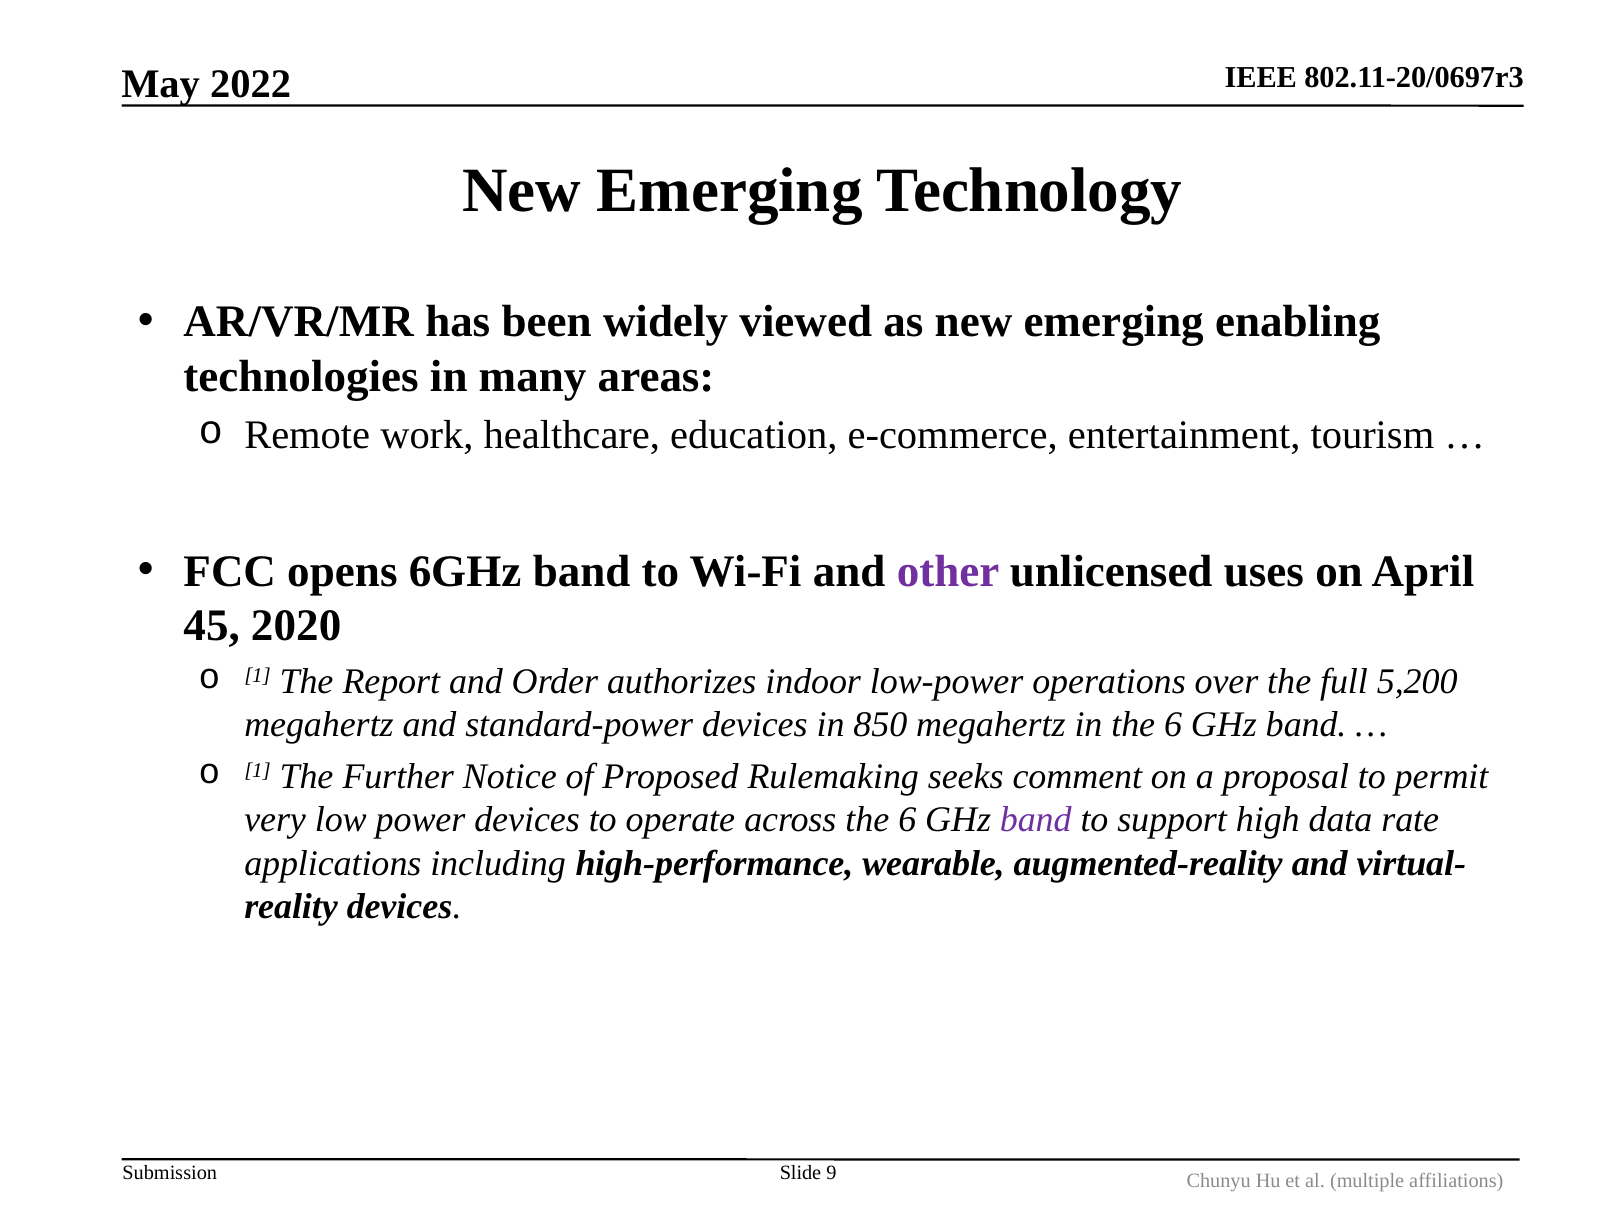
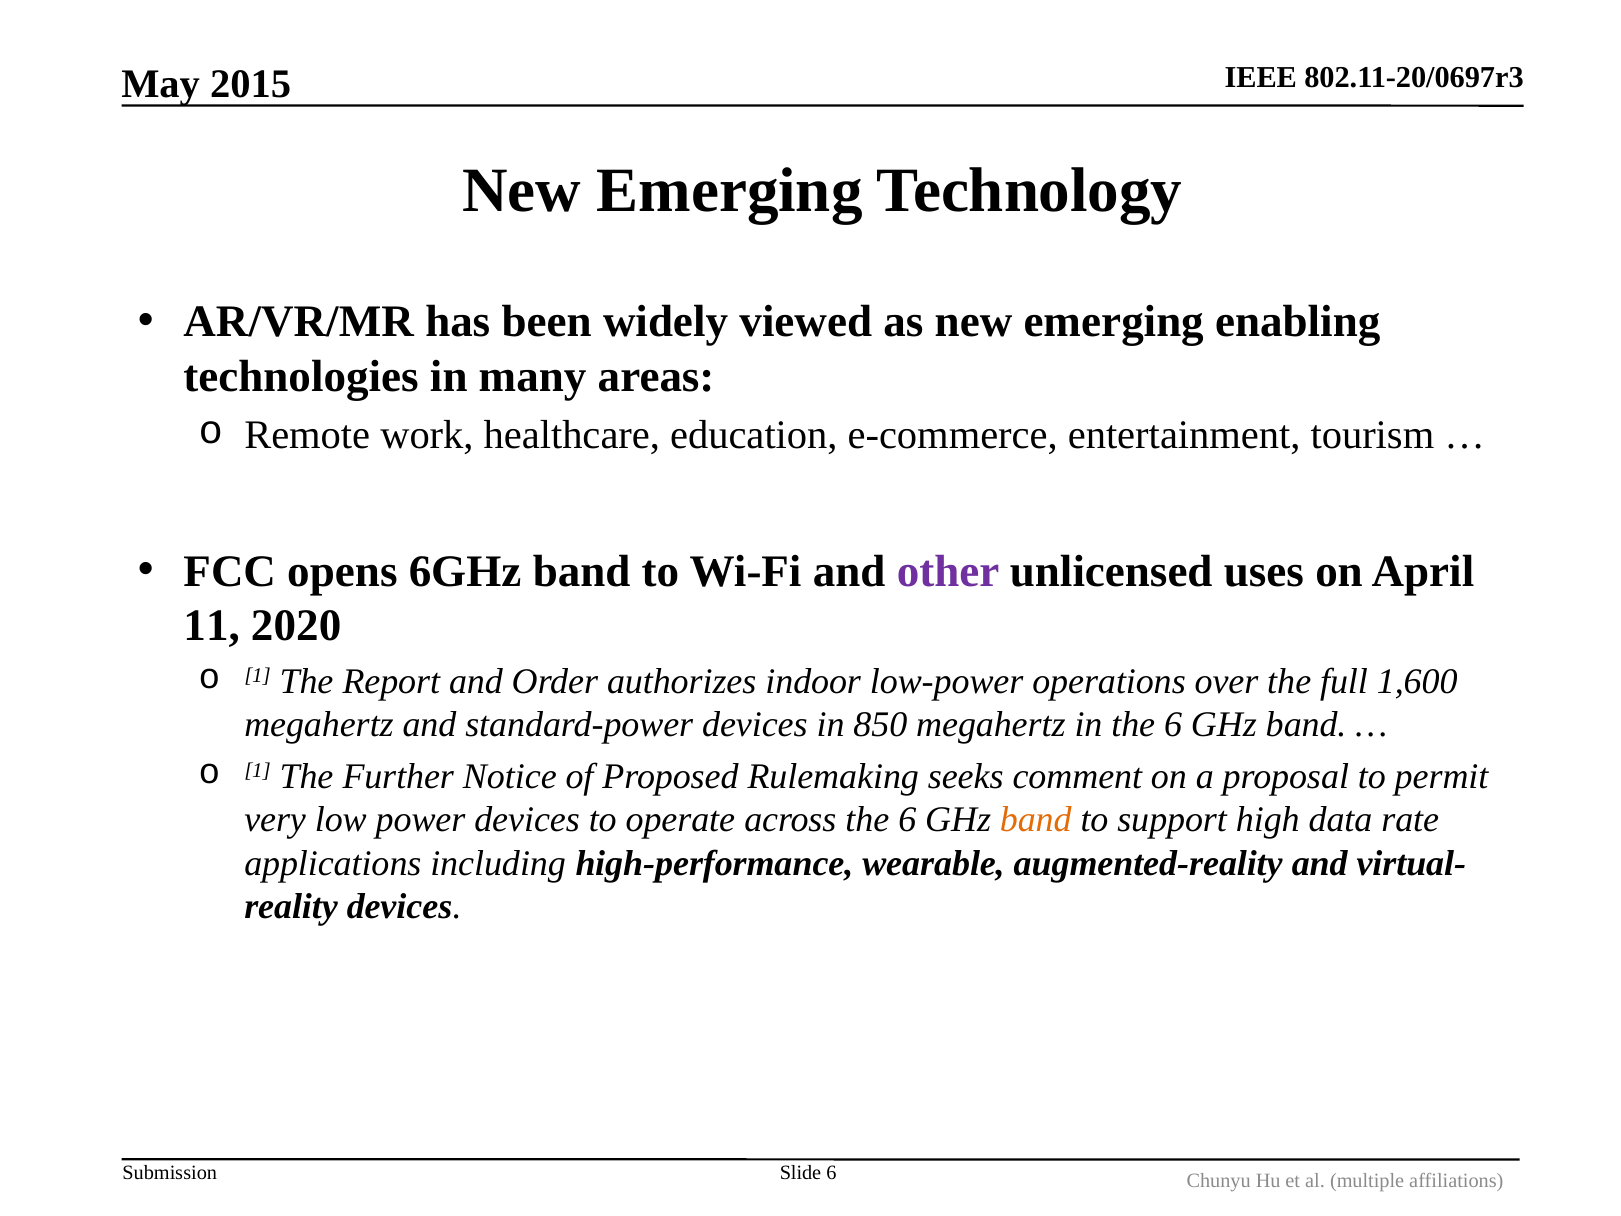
2022: 2022 -> 2015
45: 45 -> 11
5,200: 5,200 -> 1,600
band at (1036, 820) colour: purple -> orange
Slide 9: 9 -> 6
